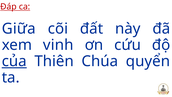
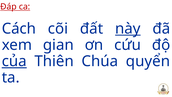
Giữa: Giữa -> Cách
này underline: none -> present
vinh: vinh -> gian
